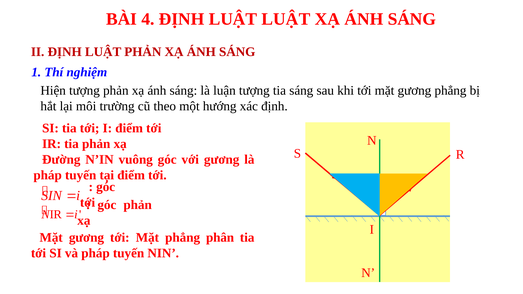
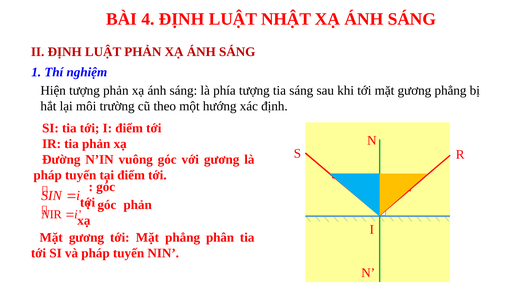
LUẬT LUẬT: LUẬT -> NHẬT
luận: luận -> phía
